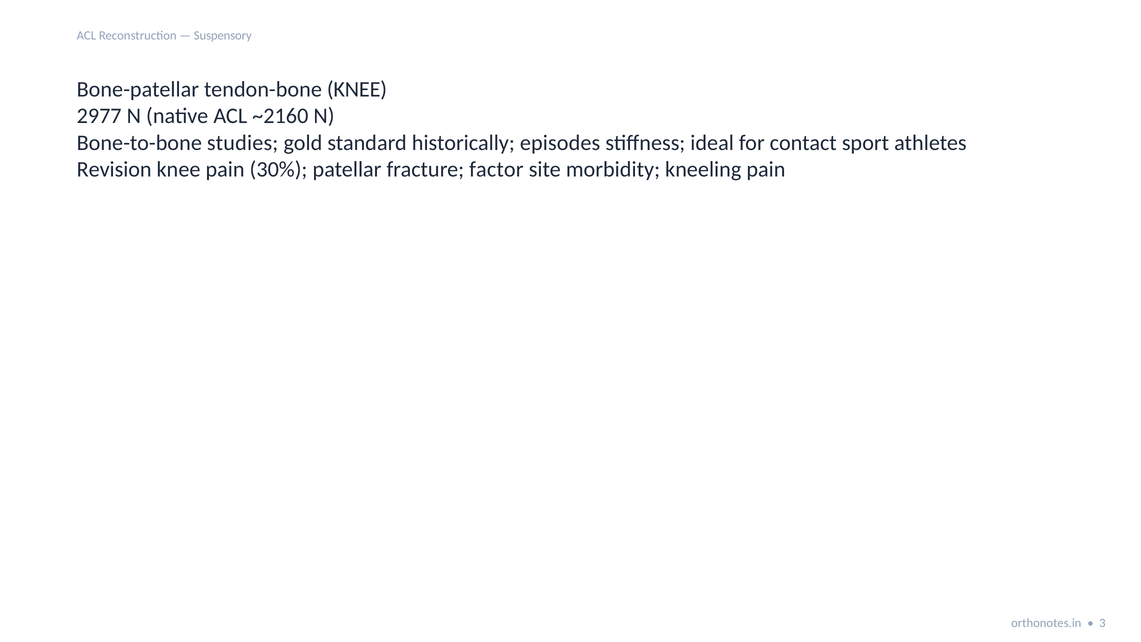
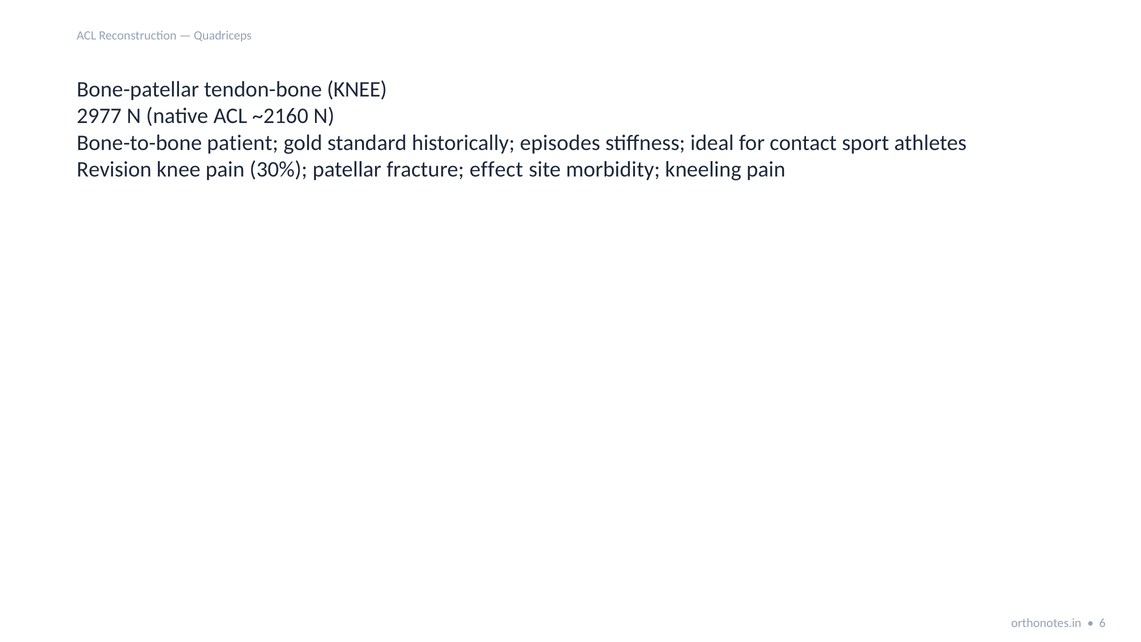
Suspensory: Suspensory -> Quadriceps
studies: studies -> patient
factor: factor -> effect
3: 3 -> 6
